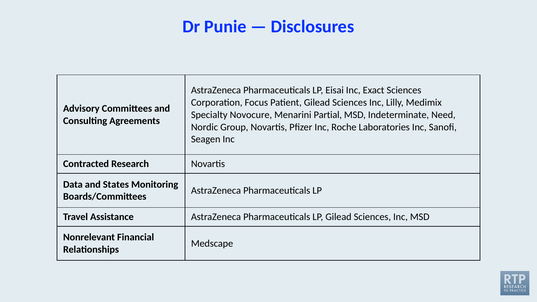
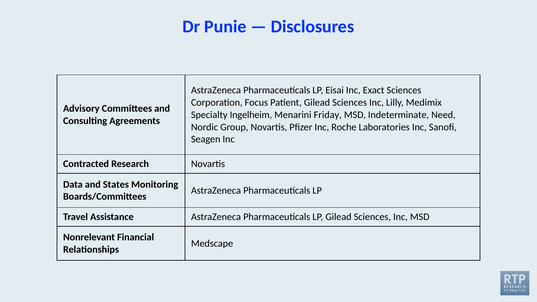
Novocure: Novocure -> Ingelheim
Partial: Partial -> Friday
